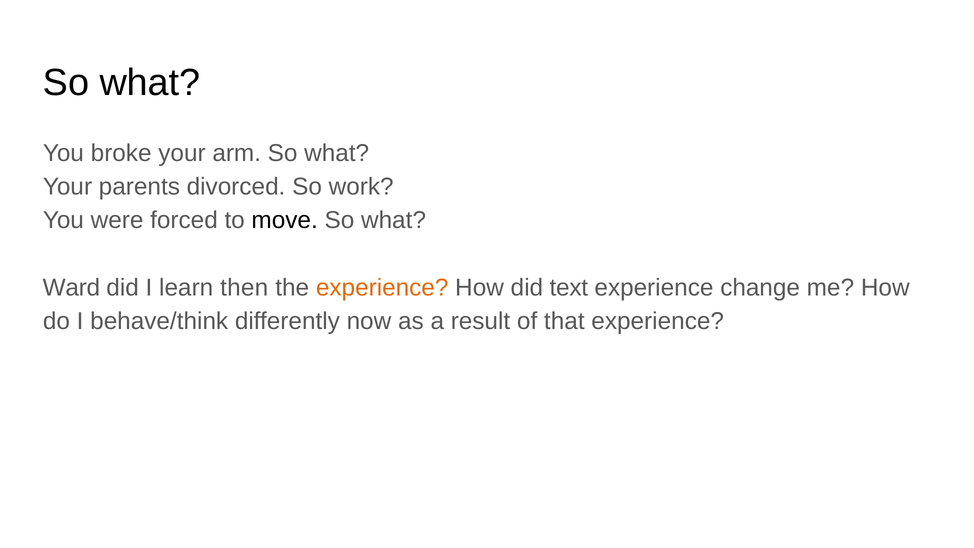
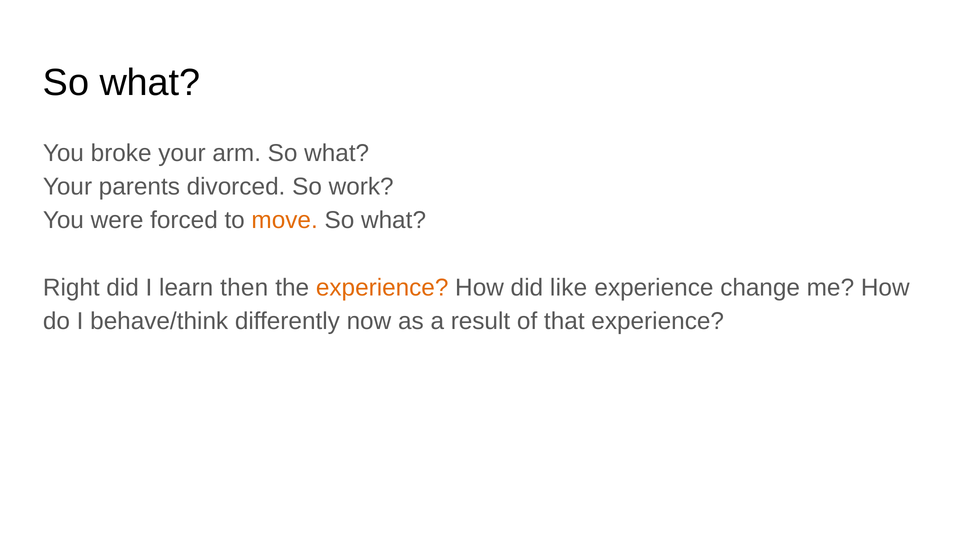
move colour: black -> orange
Ward: Ward -> Right
text: text -> like
